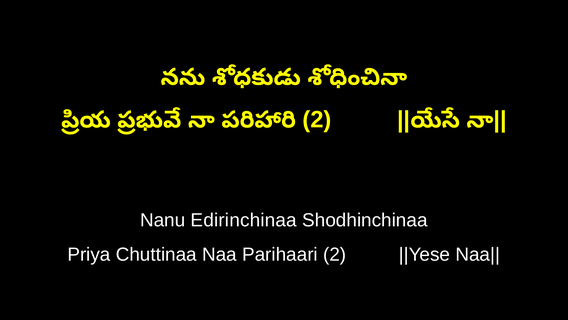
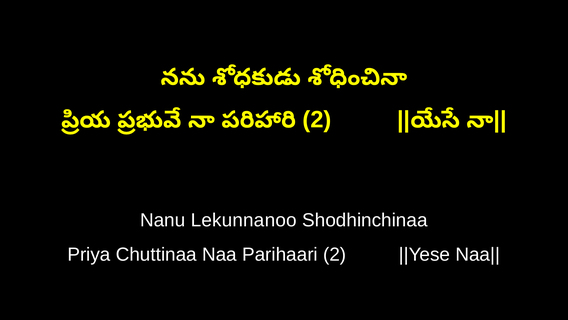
Edirinchinaa: Edirinchinaa -> Lekunnanoo
